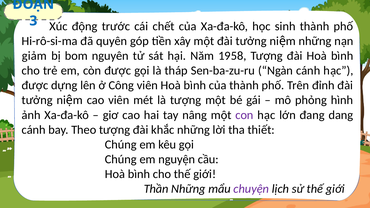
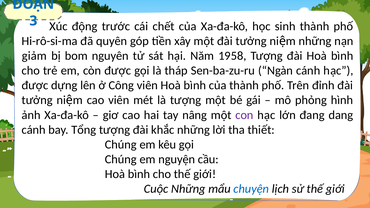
Theo: Theo -> Tổng
Thần: Thần -> Cuộc
chuyện colour: purple -> blue
